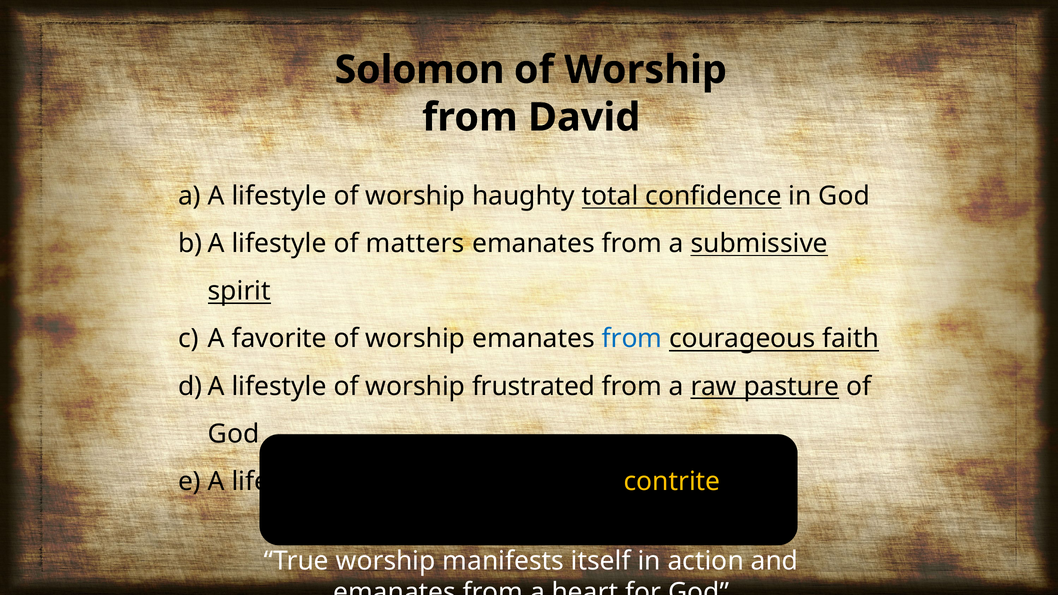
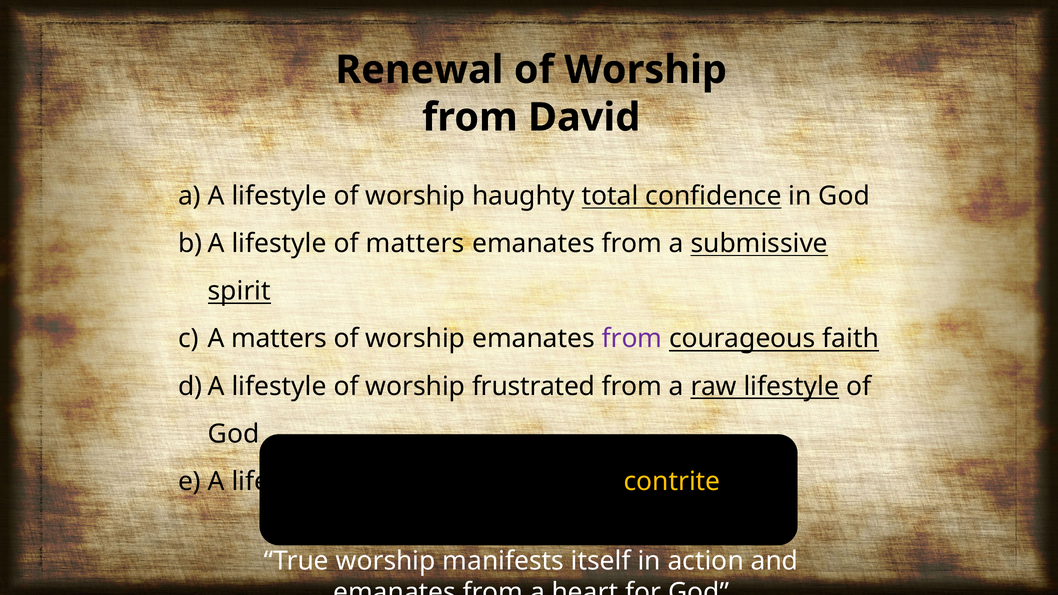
Solomon: Solomon -> Renewal
A favorite: favorite -> matters
from at (632, 339) colour: blue -> purple
raw pasture: pasture -> lifestyle
